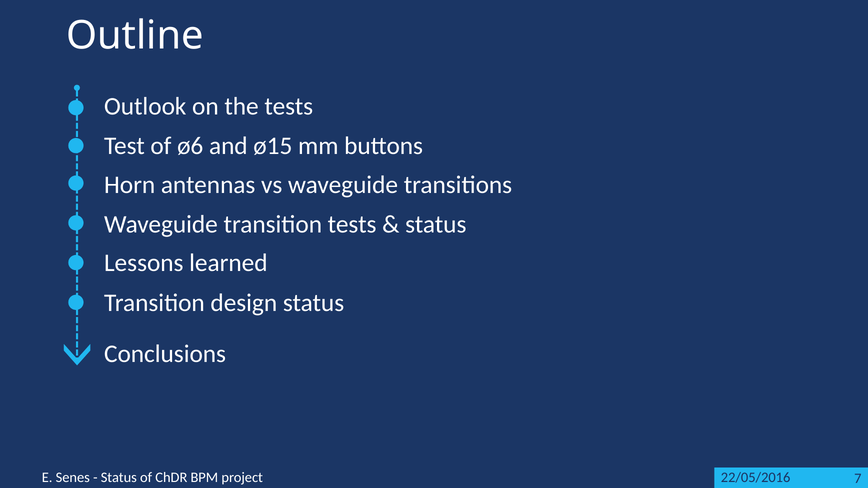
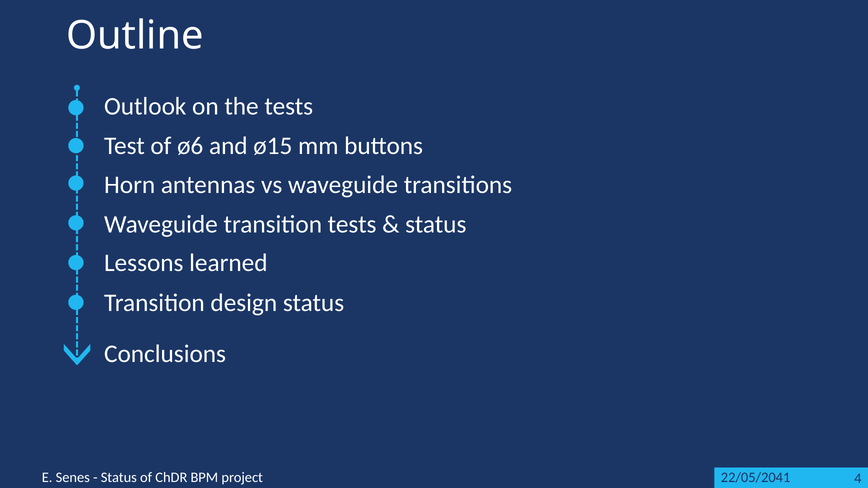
7: 7 -> 4
22/05/2016: 22/05/2016 -> 22/05/2041
